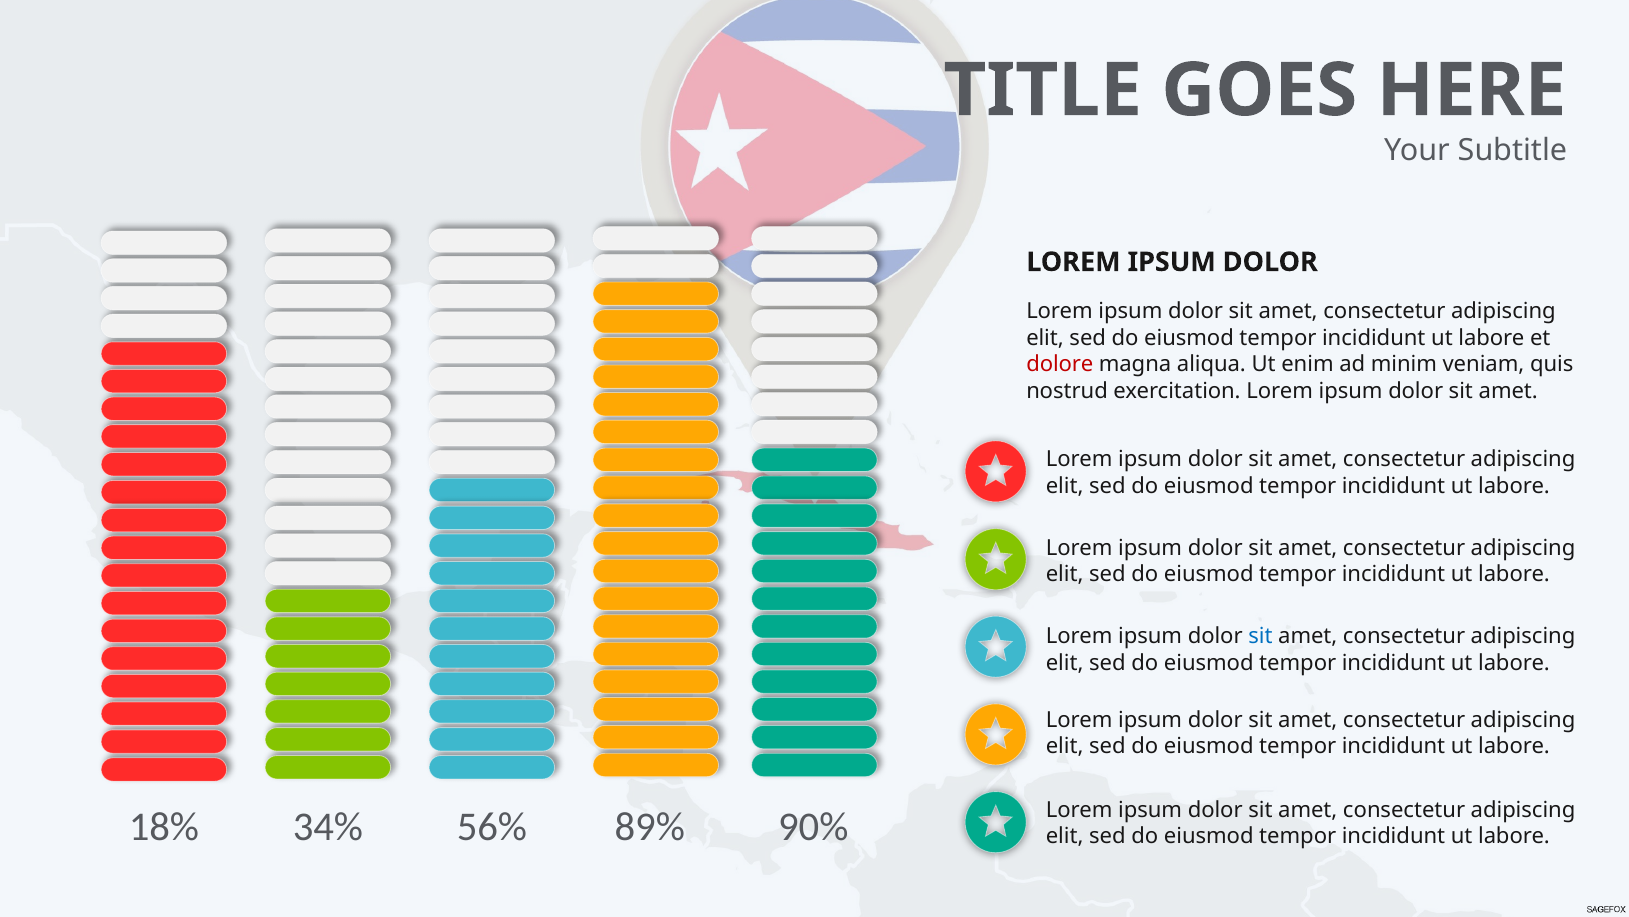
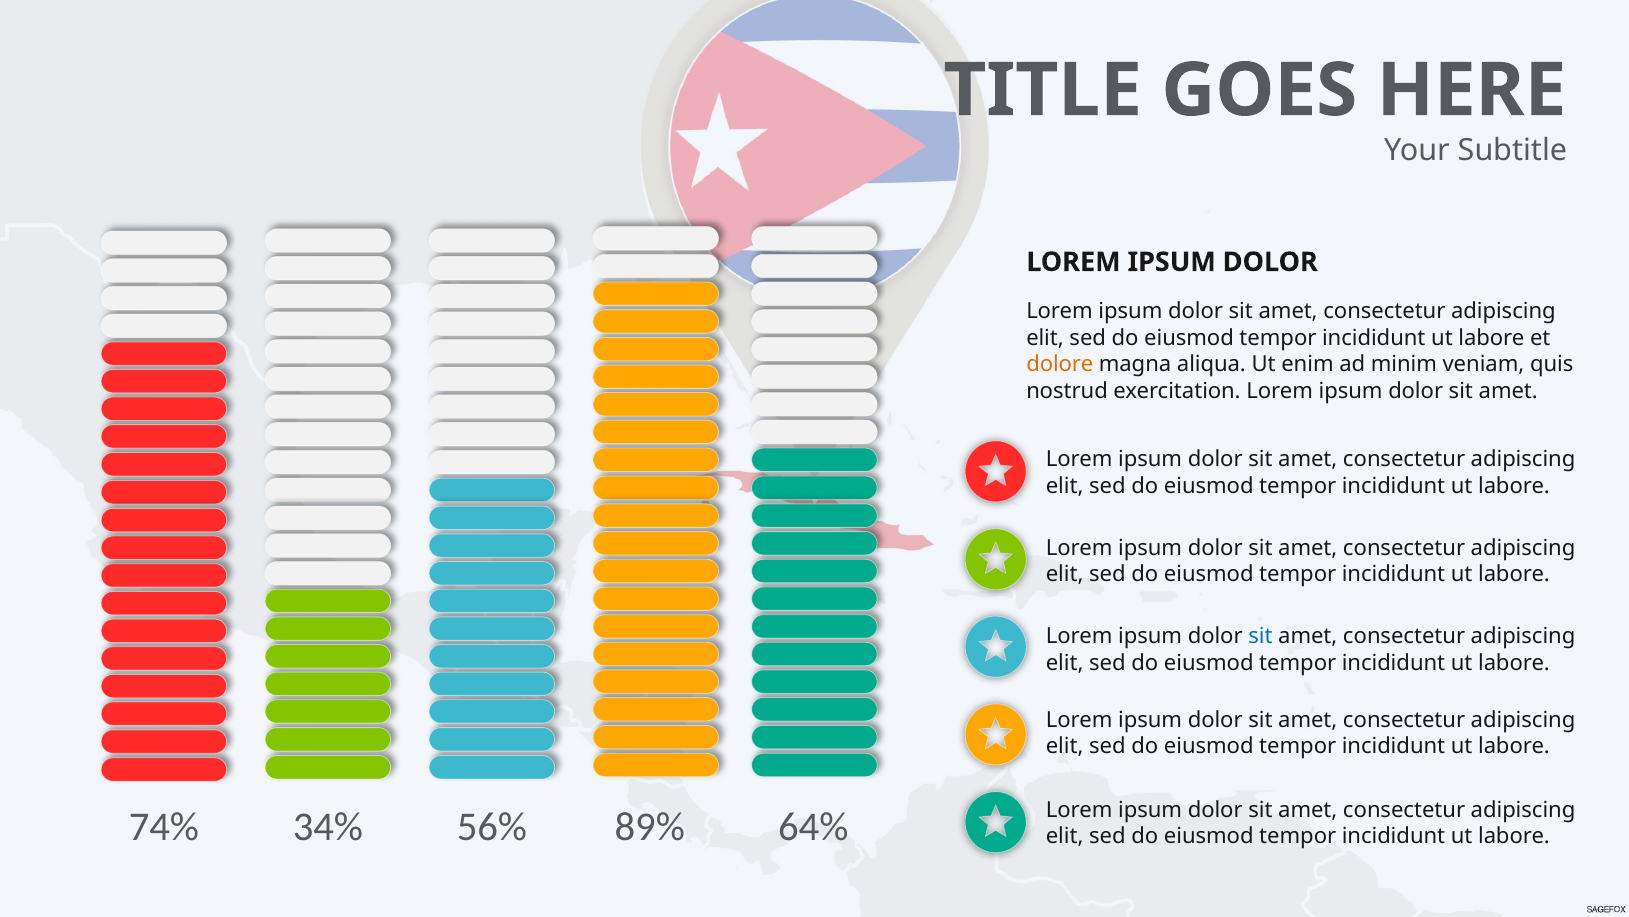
dolore colour: red -> orange
18%: 18% -> 74%
90%: 90% -> 64%
